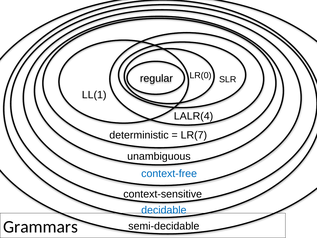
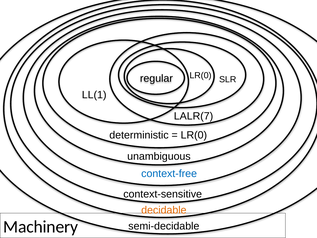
LALR(4: LALR(4 -> LALR(7
LR(7 at (194, 135): LR(7 -> LR(0
decidable colour: blue -> orange
Grammars: Grammars -> Machinery
